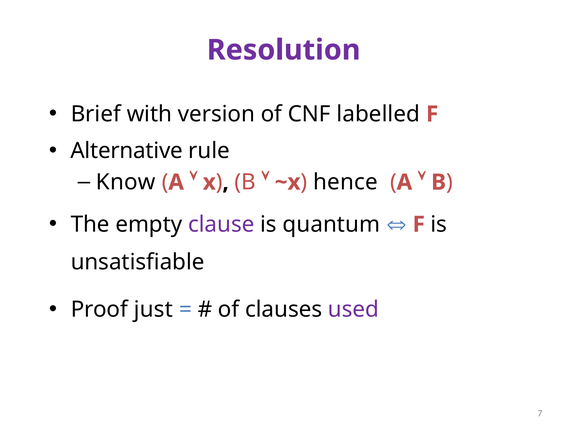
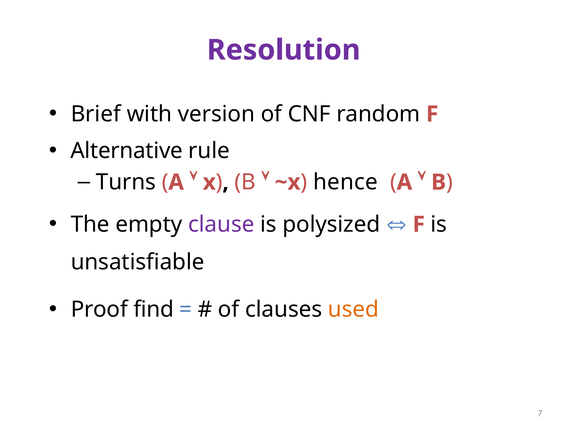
labelled: labelled -> random
Know: Know -> Turns
quantum: quantum -> polysized
just: just -> find
used colour: purple -> orange
